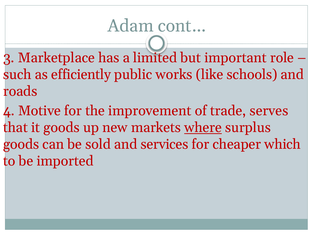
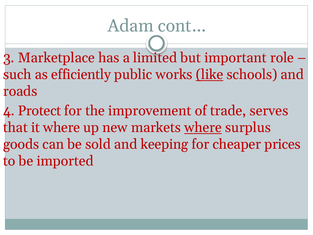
like underline: none -> present
Motive: Motive -> Protect
it goods: goods -> where
services: services -> keeping
which: which -> prices
